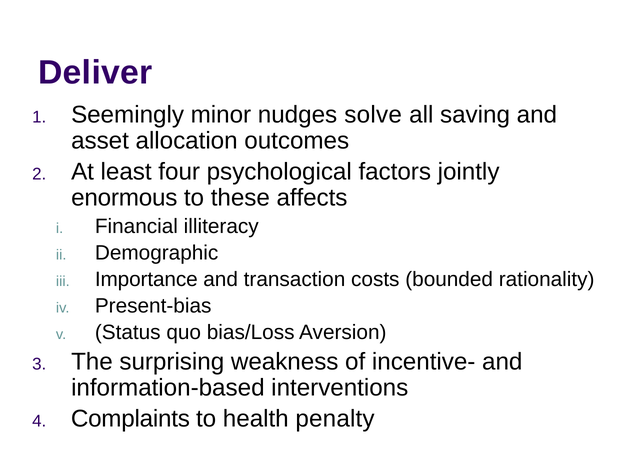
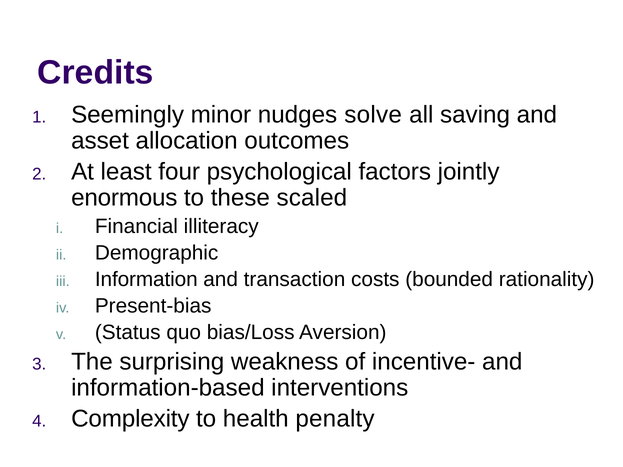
Deliver: Deliver -> Credits
affects: affects -> scaled
Importance: Importance -> Information
Complaints: Complaints -> Complexity
